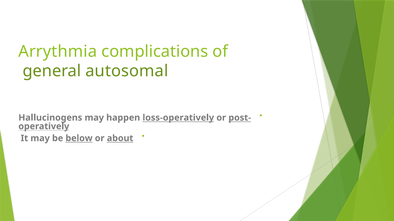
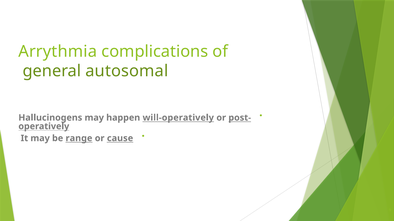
loss-operatively: loss-operatively -> will-operatively
below: below -> range
about: about -> cause
